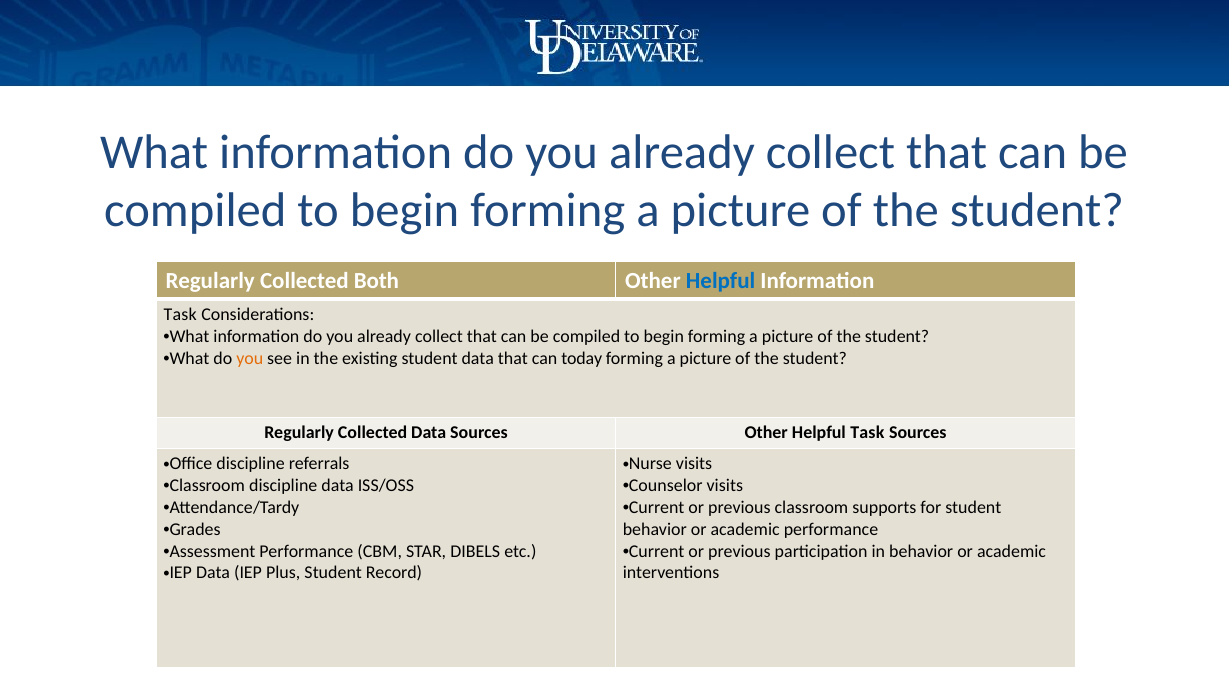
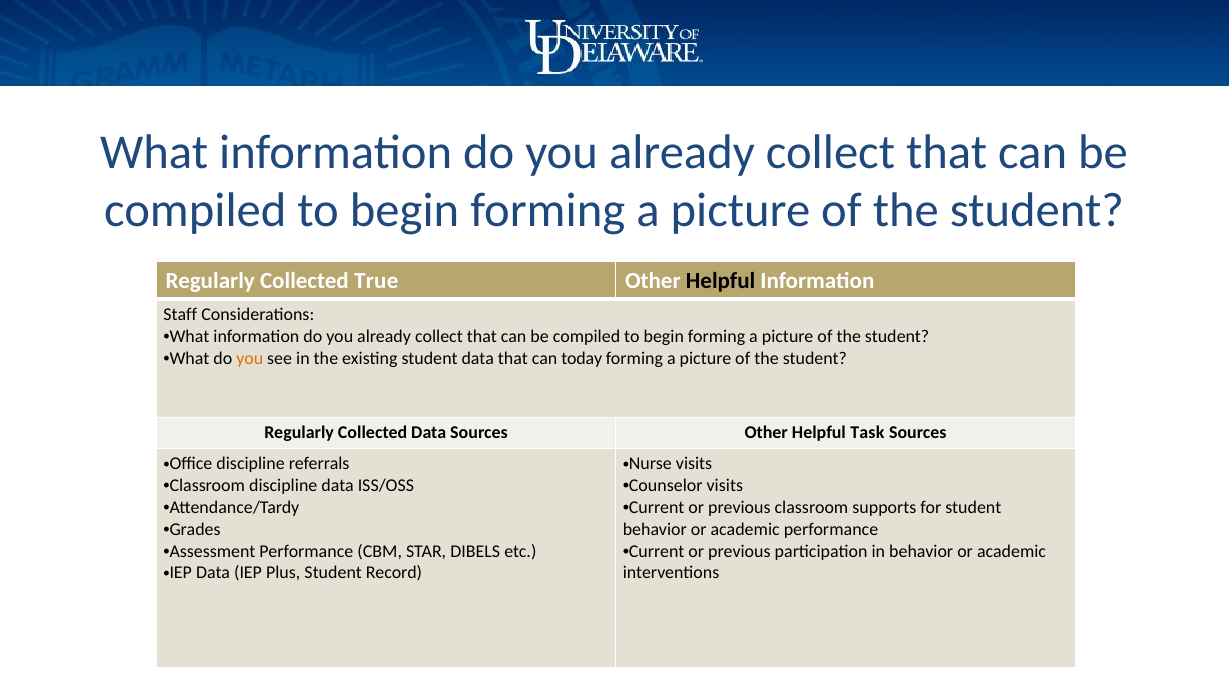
Both: Both -> True
Helpful at (721, 281) colour: blue -> black
Task at (180, 315): Task -> Staff
